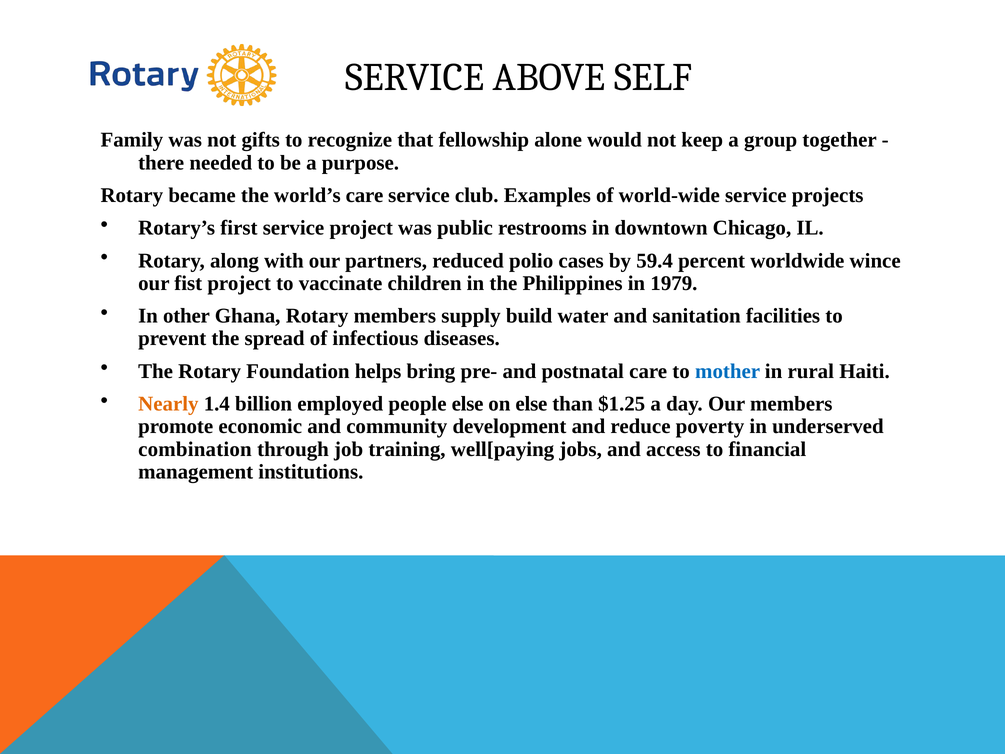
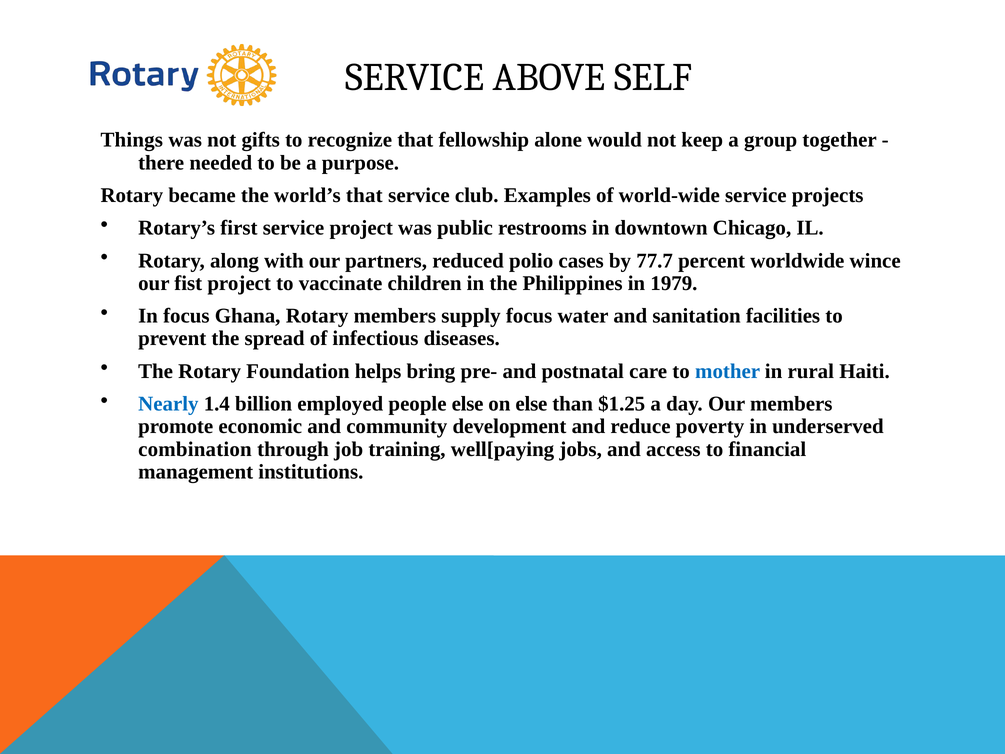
Family: Family -> Things
world’s care: care -> that
59.4: 59.4 -> 77.7
In other: other -> focus
supply build: build -> focus
Nearly colour: orange -> blue
